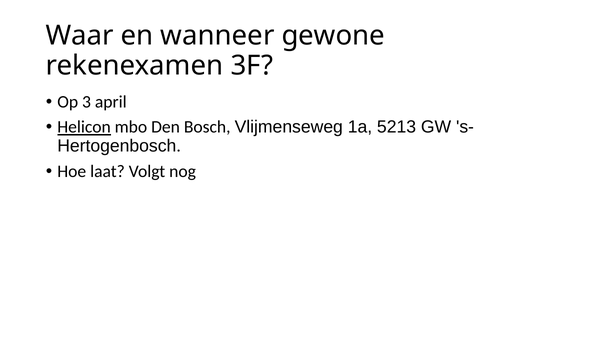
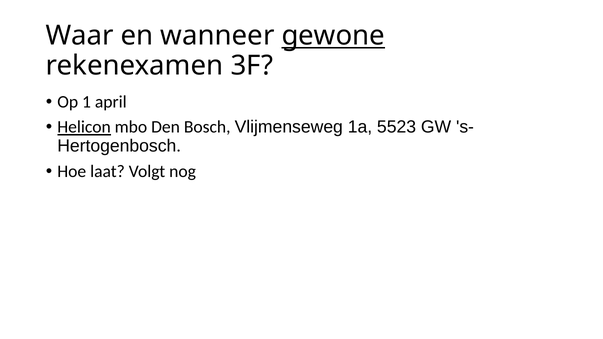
gewone underline: none -> present
3: 3 -> 1
5213: 5213 -> 5523
